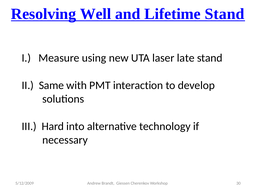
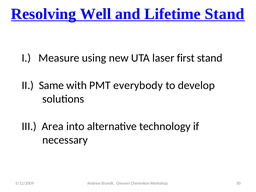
late: late -> first
interaction: interaction -> everybody
Hard: Hard -> Area
